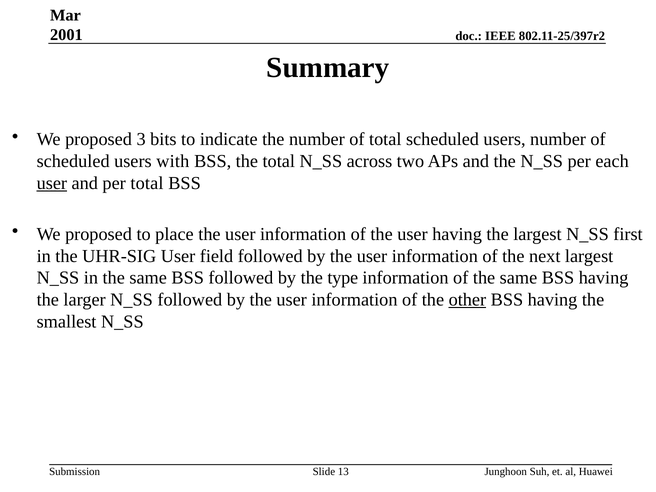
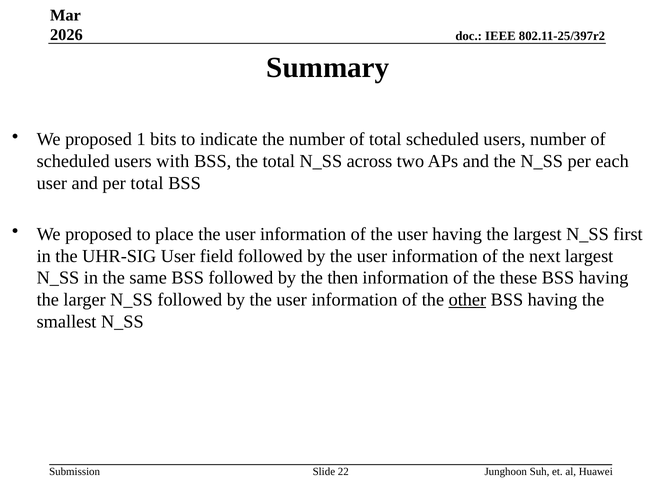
2001: 2001 -> 2026
3: 3 -> 1
user at (52, 183) underline: present -> none
type: type -> then
of the same: same -> these
13: 13 -> 22
